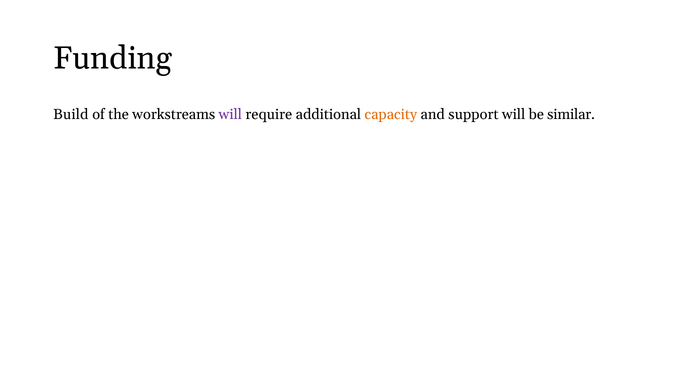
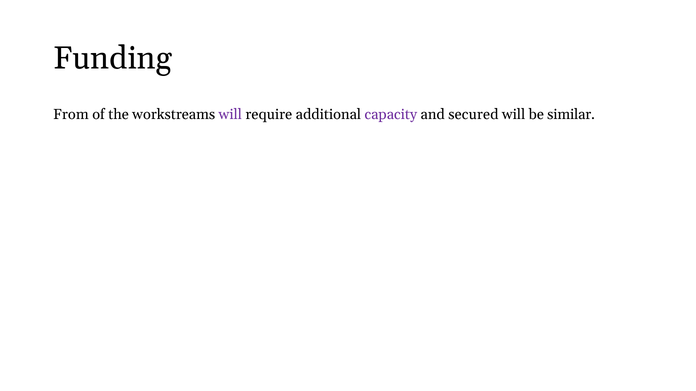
Build: Build -> From
capacity colour: orange -> purple
support: support -> secured
